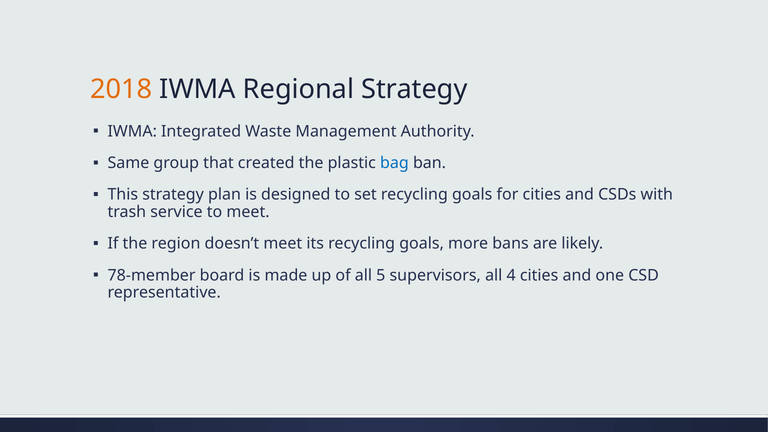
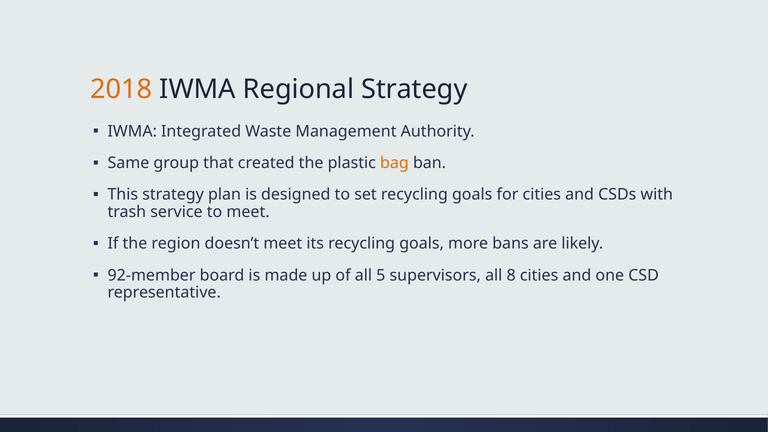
bag colour: blue -> orange
78-member: 78-member -> 92-member
4: 4 -> 8
